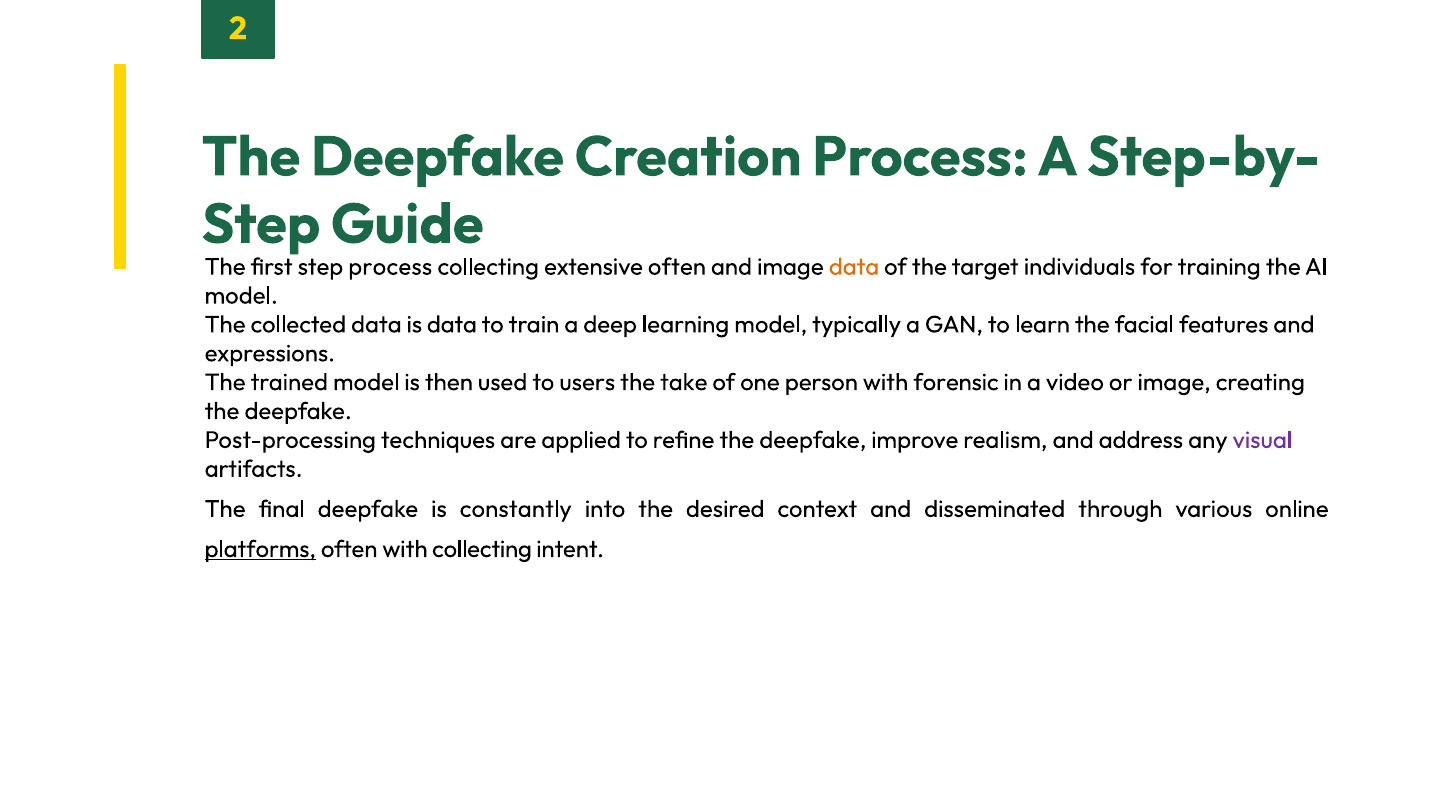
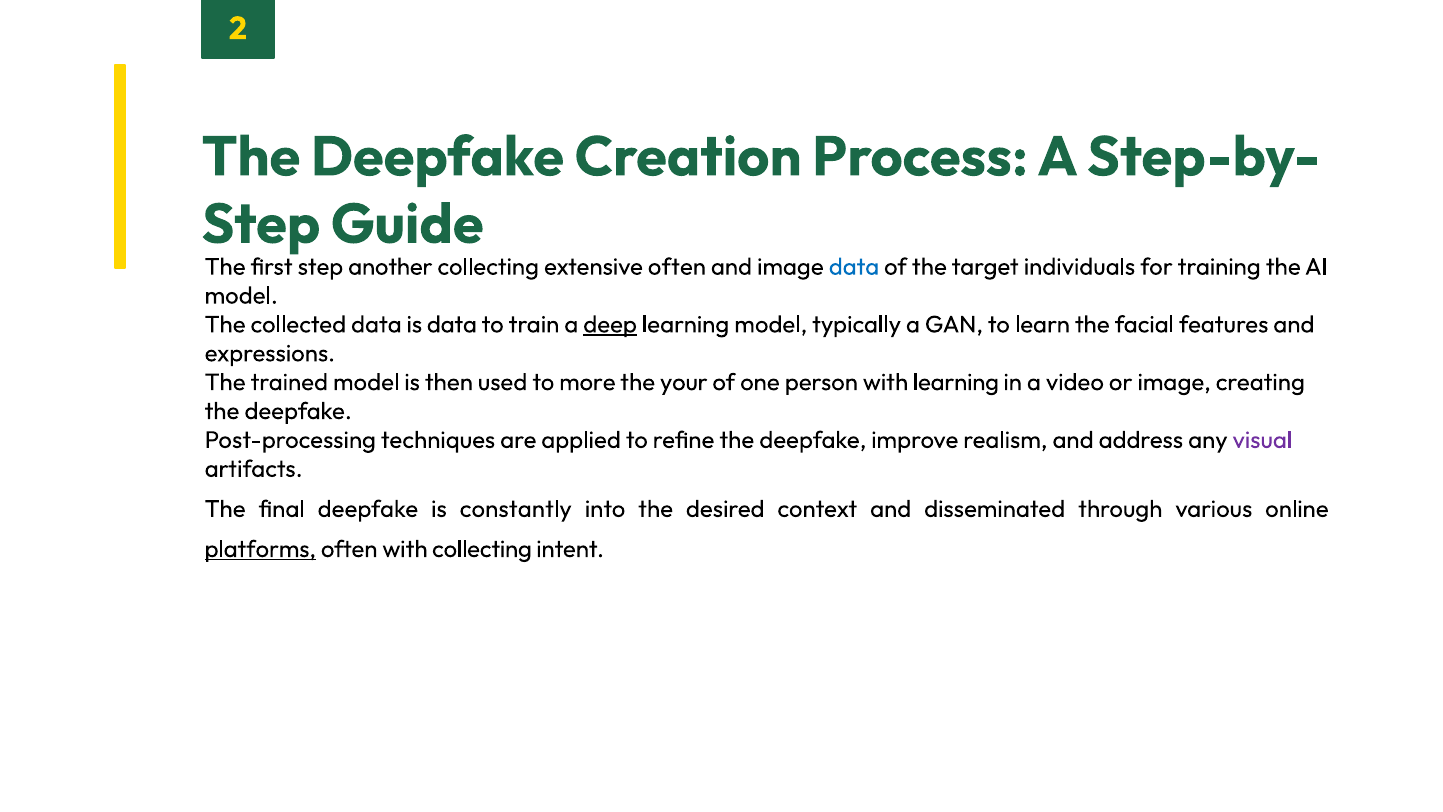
step process: process -> another
data at (854, 267) colour: orange -> blue
deep underline: none -> present
users: users -> more
take: take -> your
with forensic: forensic -> learning
